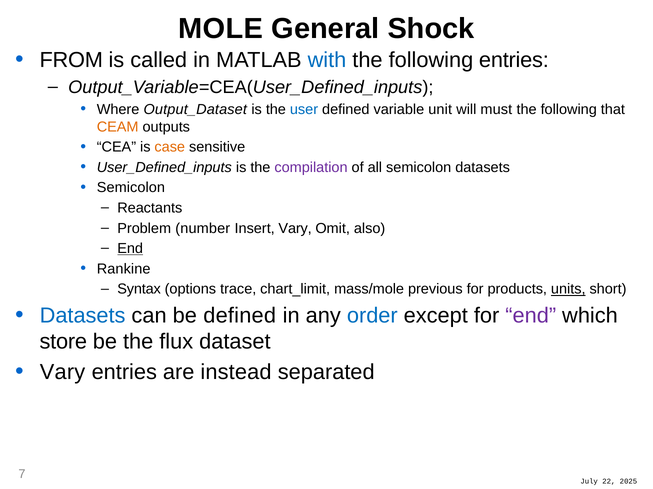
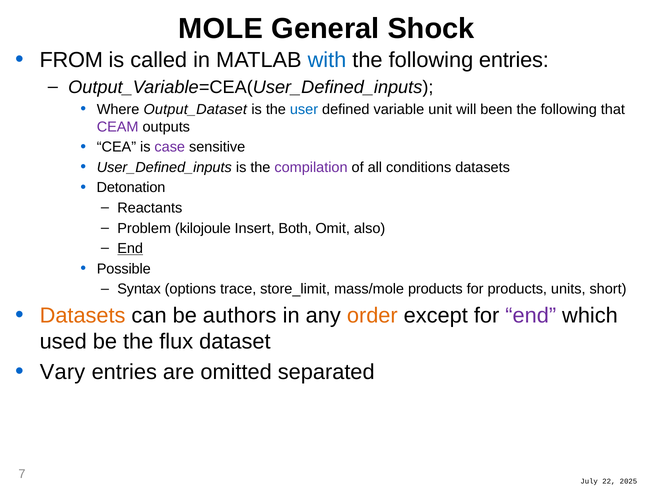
must: must -> been
CEAM colour: orange -> purple
case colour: orange -> purple
all semicolon: semicolon -> conditions
Semicolon at (131, 188): Semicolon -> Detonation
number: number -> kilojoule
Insert Vary: Vary -> Both
Rankine: Rankine -> Possible
chart_limit: chart_limit -> store_limit
mass/mole previous: previous -> products
units underline: present -> none
Datasets at (83, 316) colour: blue -> orange
be defined: defined -> authors
order colour: blue -> orange
store: store -> used
instead: instead -> omitted
